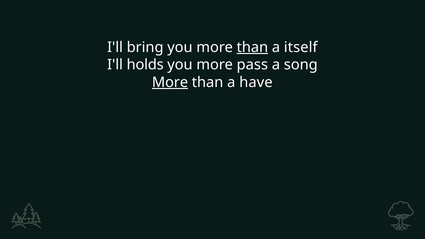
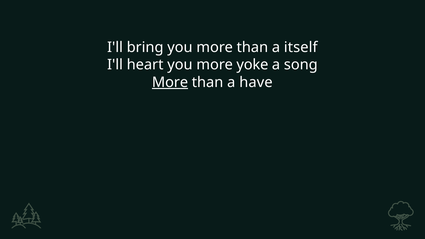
than at (252, 47) underline: present -> none
holds: holds -> heart
pass: pass -> yoke
